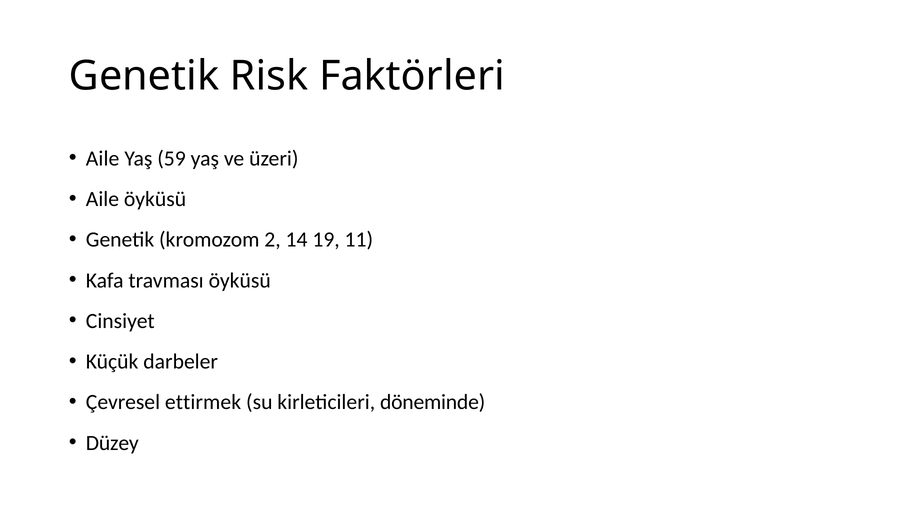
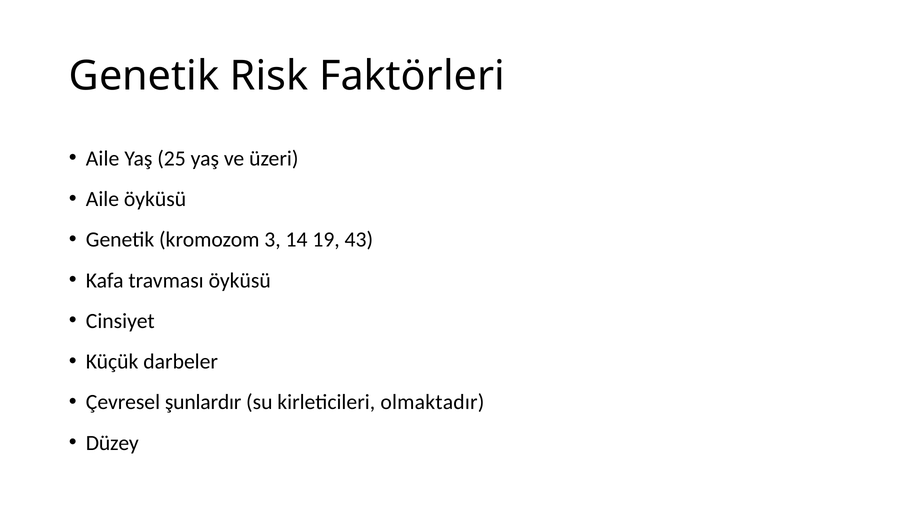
59: 59 -> 25
2: 2 -> 3
11: 11 -> 43
ettirmek: ettirmek -> şunlardır
döneminde: döneminde -> olmaktadır
